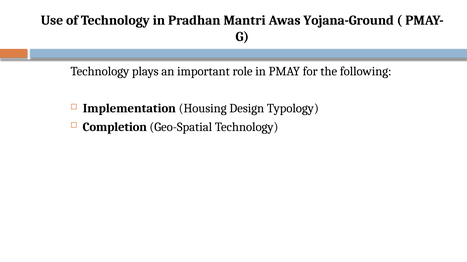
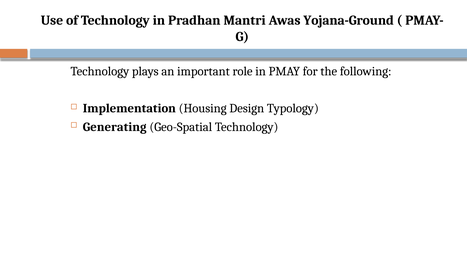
Completion: Completion -> Generating
